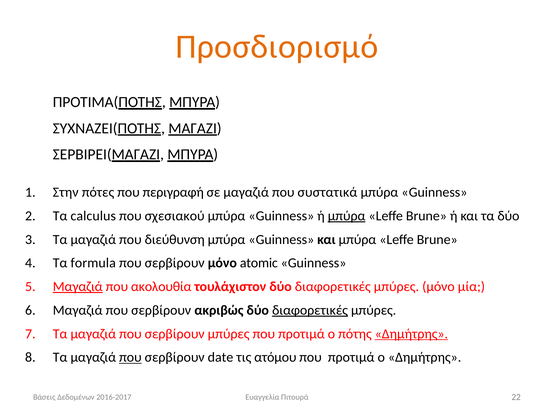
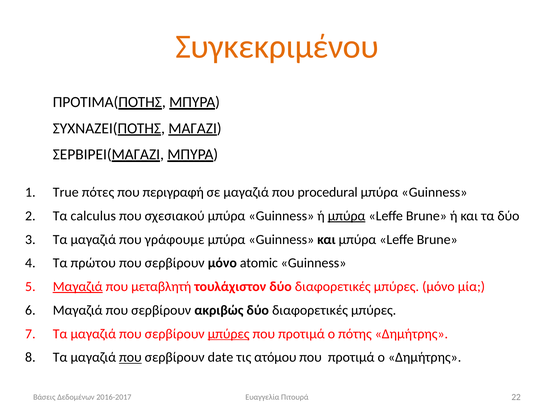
Προσδιορισμό: Προσδιορισμό -> Συγκεκριμένου
Στην: Στην -> True
συστατικά: συστατικά -> procedural
διεύθυνση: διεύθυνση -> γράφουμε
formula: formula -> πρώτου
ακολουθία: ακολουθία -> μεταβλητή
διαφορετικές at (310, 310) underline: present -> none
μπύρες at (229, 333) underline: none -> present
Δημήτρης at (411, 333) underline: present -> none
